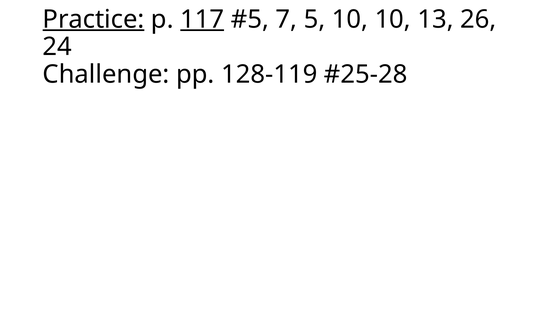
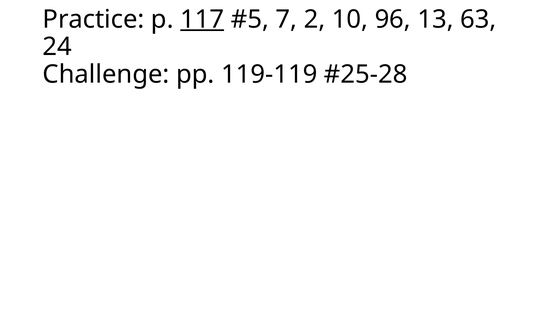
Practice underline: present -> none
5: 5 -> 2
10 10: 10 -> 96
26: 26 -> 63
128-119: 128-119 -> 119-119
